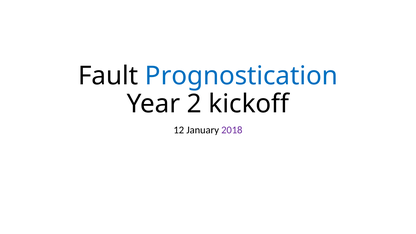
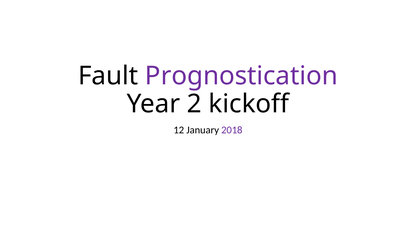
Prognostication colour: blue -> purple
